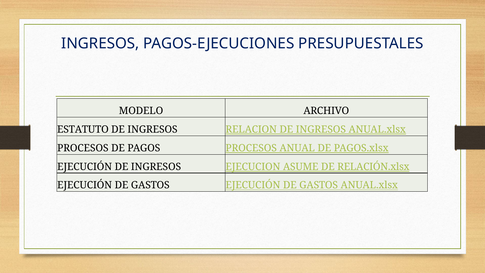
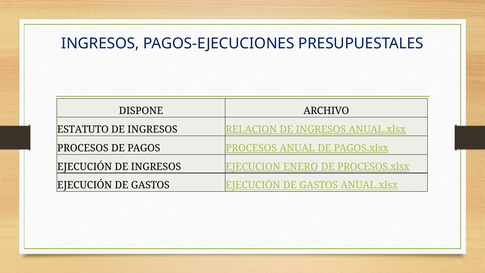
MODELO: MODELO -> DISPONE
ASUME: ASUME -> ENERO
RELACIÓN.xlsx: RELACIÓN.xlsx -> PROCESOS.xlsx
